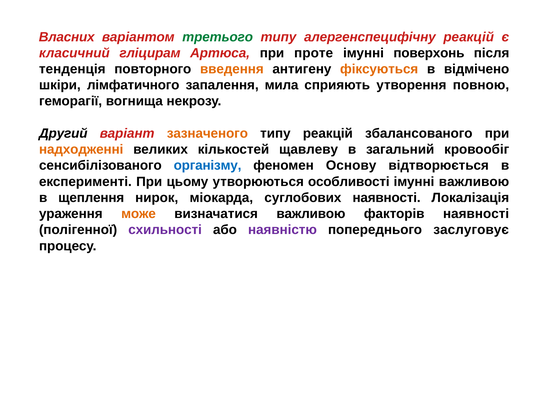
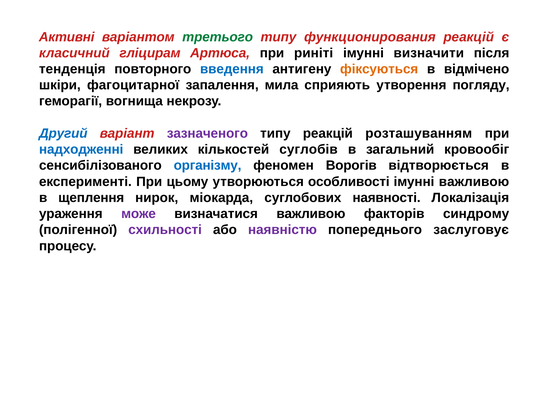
Власних: Власних -> Активнi
алергенспецифічну: алергенспецифічну -> функционирования
проте: проте -> риніті
поверхонь: поверхонь -> визначити
введення colour: orange -> blue
лімфатичного: лімфатичного -> фагоцитарної
повною: повною -> погляду
Другий colour: black -> blue
зазначеного colour: orange -> purple
збалансованого: збалансованого -> розташуванням
надходженні colour: orange -> blue
щавлеву: щавлеву -> суглобів
Основу: Основу -> Ворогів
може colour: orange -> purple
факторів наявностi: наявностi -> синдрому
